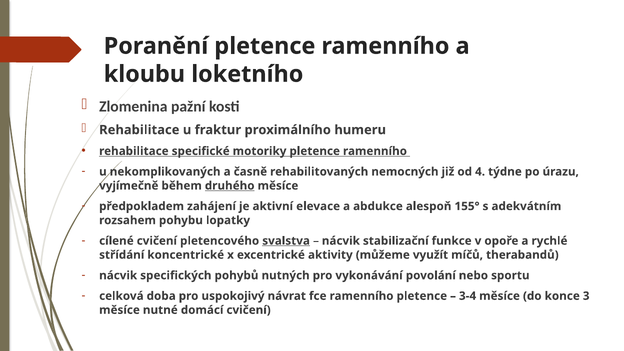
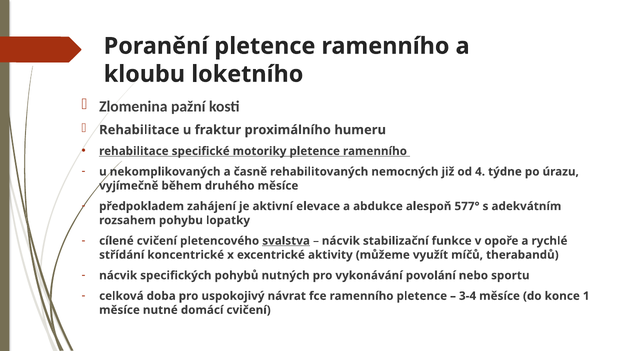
druhého underline: present -> none
155°: 155° -> 577°
3: 3 -> 1
